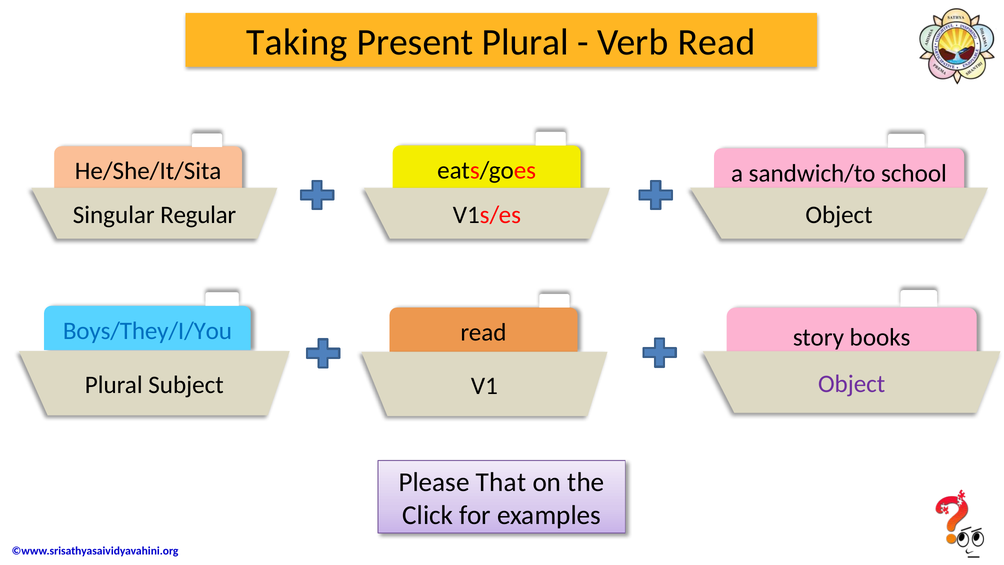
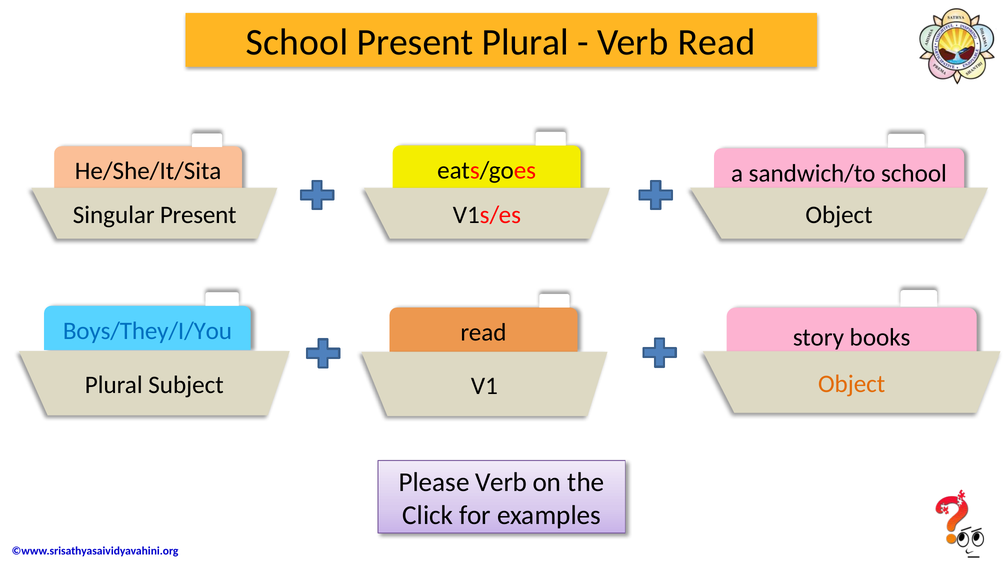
Taking at (297, 42): Taking -> School
Singular Regular: Regular -> Present
Object at (852, 384) colour: purple -> orange
Please That: That -> Verb
